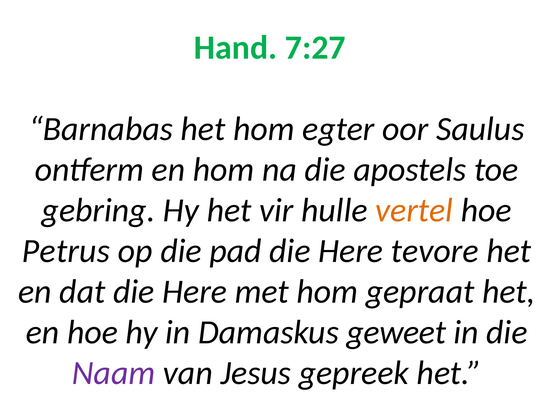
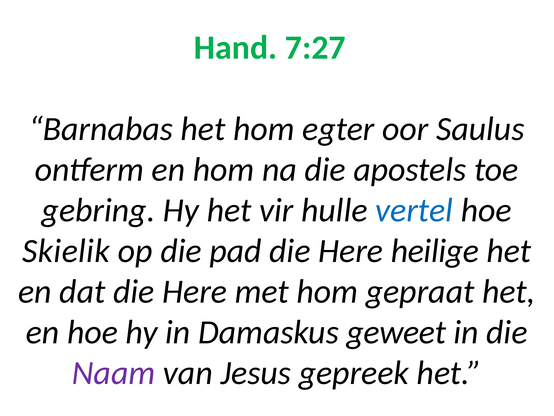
vertel colour: orange -> blue
Petrus: Petrus -> Skielik
tevore: tevore -> heilige
